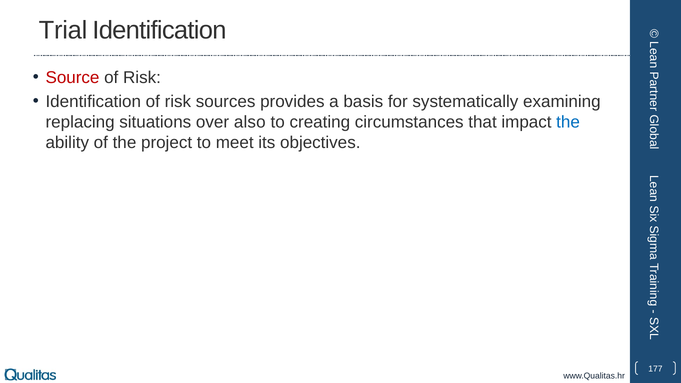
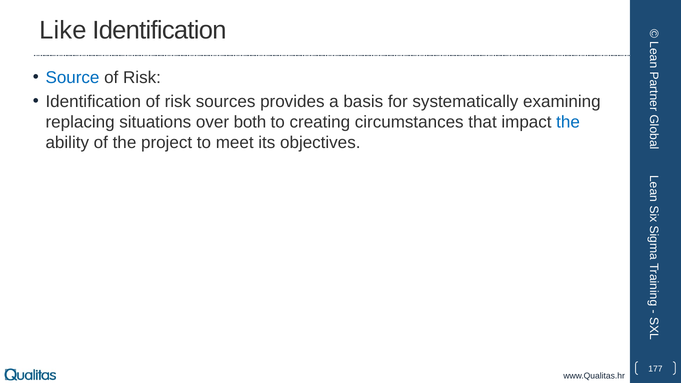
Trial: Trial -> Like
Source colour: red -> blue
also: also -> both
